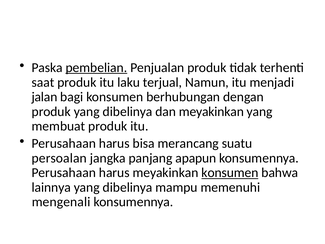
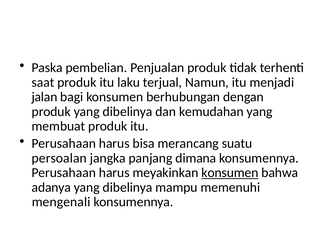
pembelian underline: present -> none
dan meyakinkan: meyakinkan -> kemudahan
apapun: apapun -> dimana
lainnya: lainnya -> adanya
